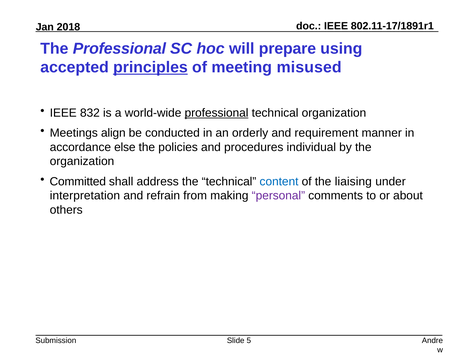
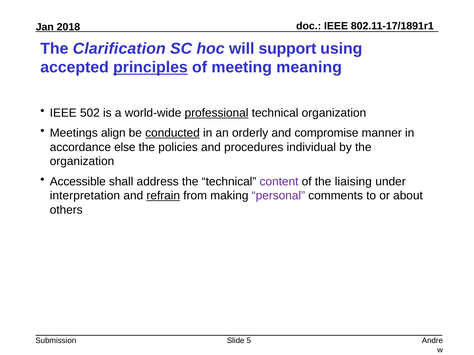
The Professional: Professional -> Clarification
prepare: prepare -> support
misused: misused -> meaning
832: 832 -> 502
conducted underline: none -> present
requirement: requirement -> compromise
Committed: Committed -> Accessible
content colour: blue -> purple
refrain underline: none -> present
